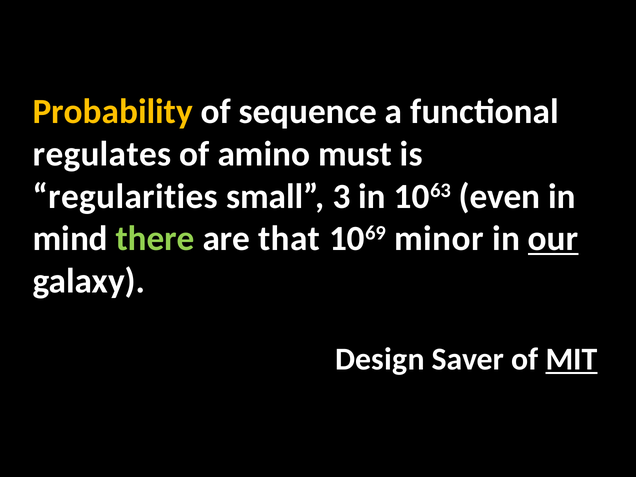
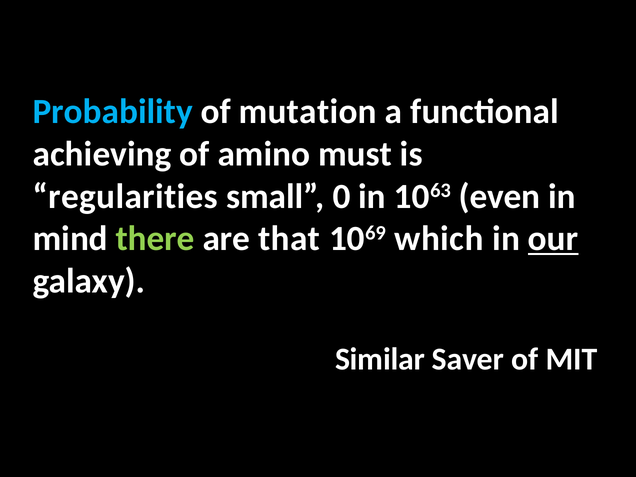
Probability colour: yellow -> light blue
sequence: sequence -> mutation
regulates: regulates -> achieving
3: 3 -> 0
minor: minor -> which
Design: Design -> Similar
MIT underline: present -> none
